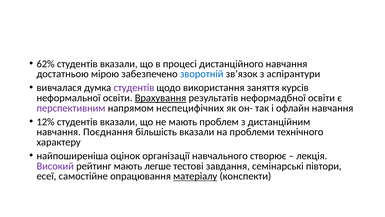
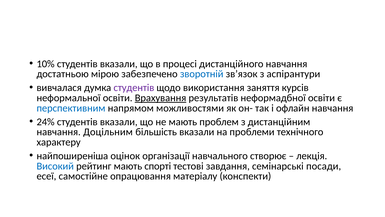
62%: 62% -> 10%
перспективним colour: purple -> blue
неспецифічних: неспецифічних -> можливостями
12%: 12% -> 24%
Поєднання: Поєднання -> Доцільним
Високий colour: purple -> blue
легше: легше -> спорті
півтори: півтори -> посади
матеріалу underline: present -> none
